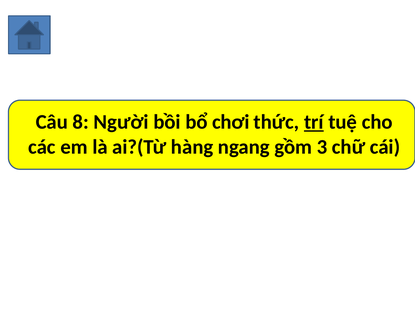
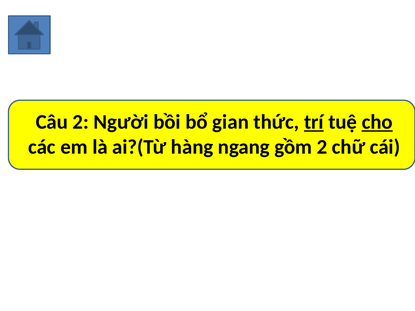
Câu 8: 8 -> 2
chơi: chơi -> gian
cho underline: none -> present
gồm 3: 3 -> 2
